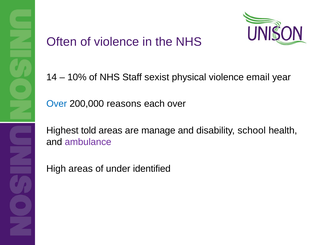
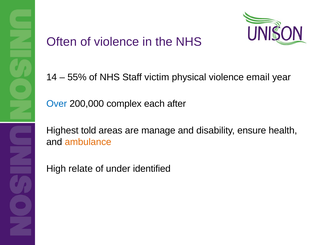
10%: 10% -> 55%
sexist: sexist -> victim
reasons: reasons -> complex
each over: over -> after
school: school -> ensure
ambulance colour: purple -> orange
High areas: areas -> relate
